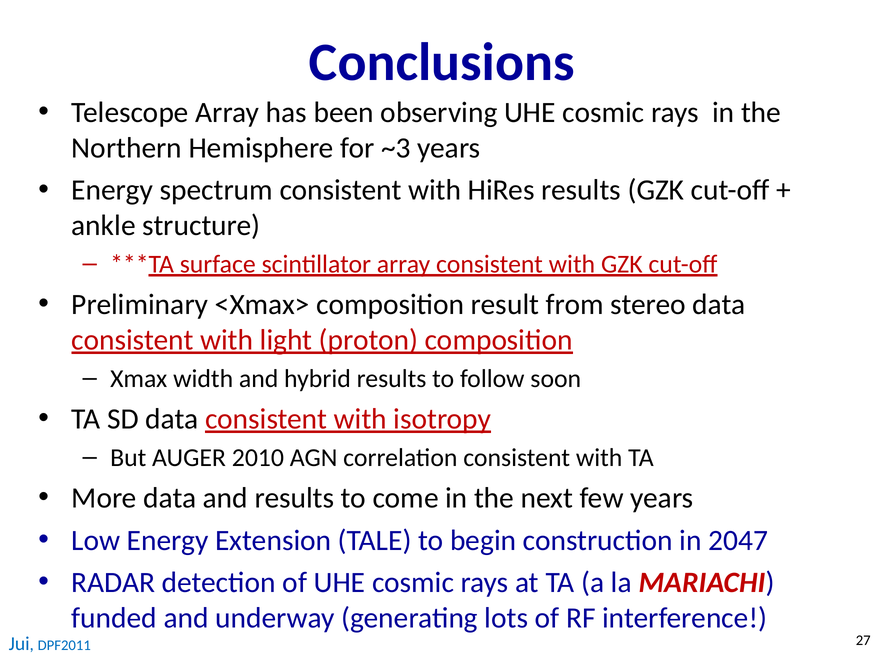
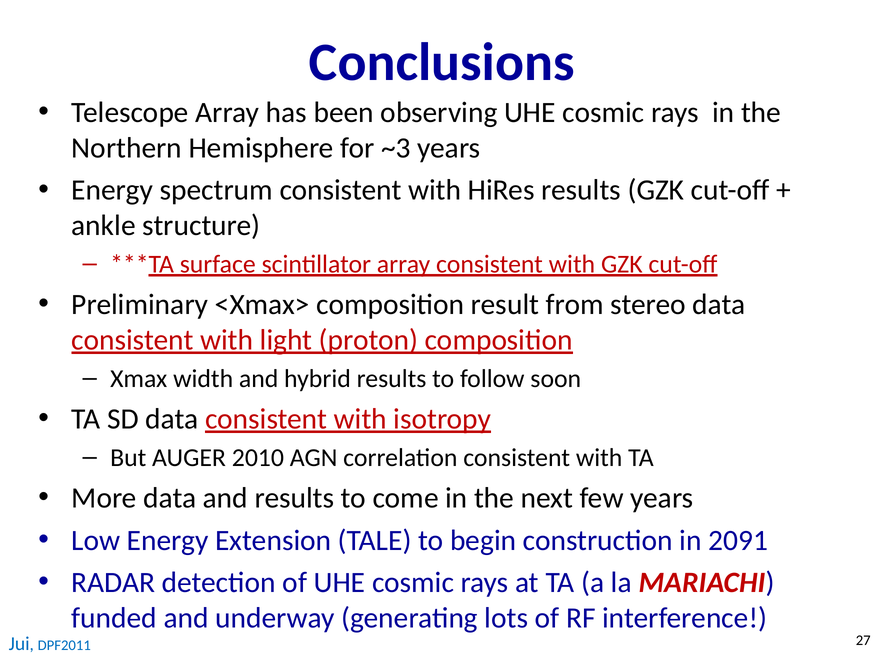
2047: 2047 -> 2091
